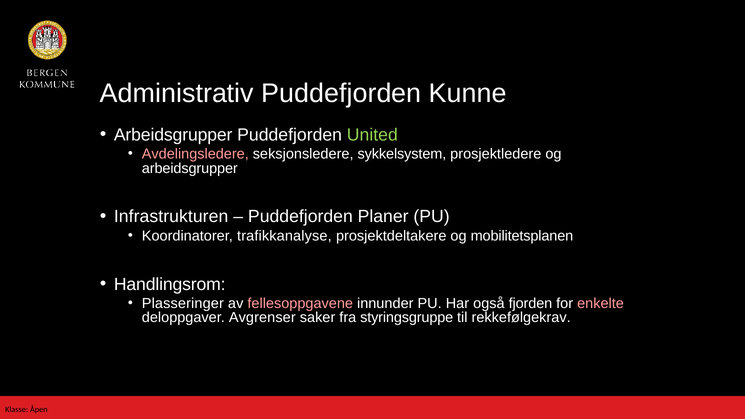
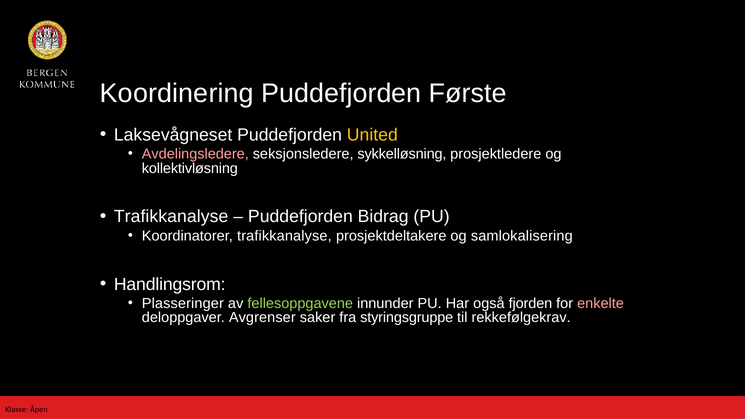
Administrativ: Administrativ -> Koordinering
Kunne: Kunne -> Første
Arbeidsgrupper at (173, 135): Arbeidsgrupper -> Laksevågneset
United colour: light green -> yellow
sykkelsystem: sykkelsystem -> sykkelløsning
arbeidsgrupper at (190, 168): arbeidsgrupper -> kollektivløsning
Infrastrukturen at (171, 217): Infrastrukturen -> Trafikkanalyse
Planer: Planer -> Bidrag
mobilitetsplanen: mobilitetsplanen -> samlokalisering
fellesoppgavene colour: pink -> light green
